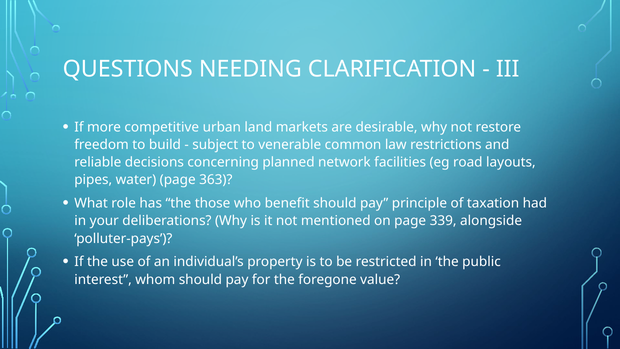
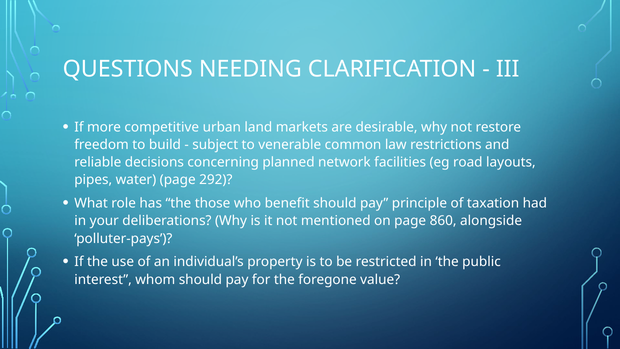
363: 363 -> 292
339: 339 -> 860
